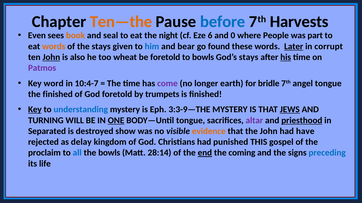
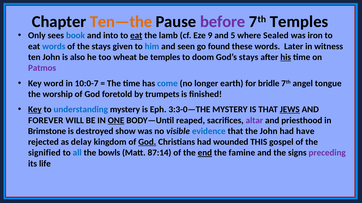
before colour: blue -> purple
7th Harvests: Harvests -> Temples
Even: Even -> Only
book colour: orange -> blue
seal: seal -> into
eat at (136, 36) underline: none -> present
night: night -> lamb
6: 6 -> 9
0: 0 -> 5
People: People -> Sealed
part: part -> iron
words at (54, 46) colour: orange -> blue
bear: bear -> seen
Later underline: present -> none
corrupt: corrupt -> witness
John at (51, 57) underline: present -> none
be foretold: foretold -> temples
to bowls: bowls -> doom
10:4-7: 10:4-7 -> 10:0-7
come colour: purple -> blue
the finished: finished -> worship
3:3-9—THE: 3:3-9—THE -> 3:3-0—THE
TURNING: TURNING -> FOREVER
BODY—Until tongue: tongue -> reaped
priesthood underline: present -> none
Separated: Separated -> Brimstone
evidence colour: orange -> blue
God at (147, 142) underline: none -> present
punished: punished -> wounded
proclaim: proclaim -> signified
28:14: 28:14 -> 87:14
coming: coming -> famine
preceding colour: blue -> purple
